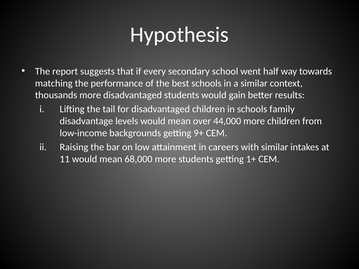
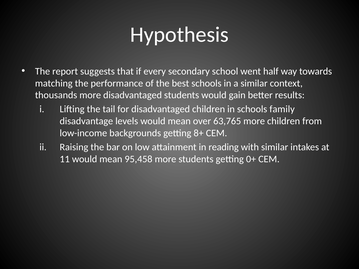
44,000: 44,000 -> 63,765
9+: 9+ -> 8+
careers: careers -> reading
68,000: 68,000 -> 95,458
1+: 1+ -> 0+
